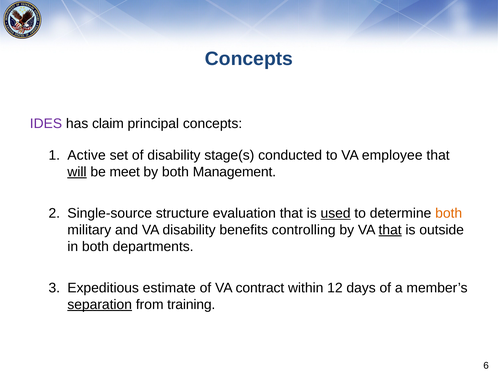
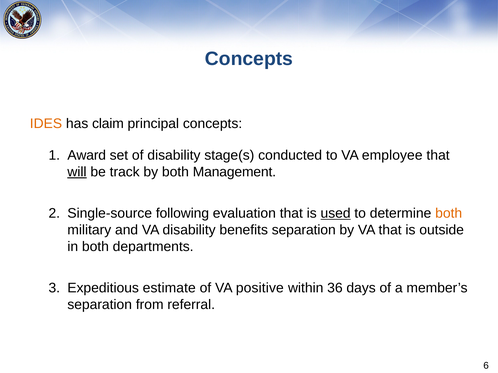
IDES colour: purple -> orange
Active: Active -> Award
meet: meet -> track
structure: structure -> following
benefits controlling: controlling -> separation
that at (390, 230) underline: present -> none
contract: contract -> positive
12: 12 -> 36
separation at (100, 305) underline: present -> none
training: training -> referral
